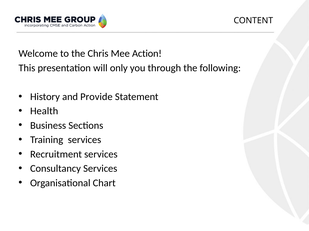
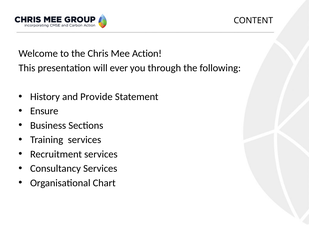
only: only -> ever
Health: Health -> Ensure
